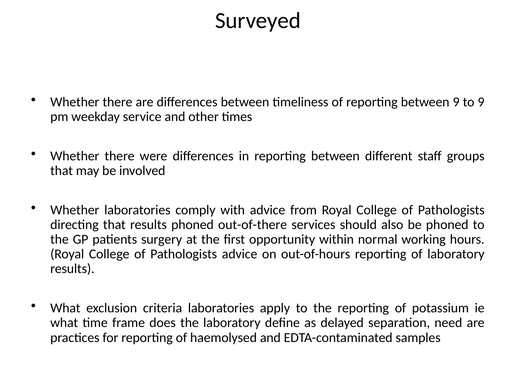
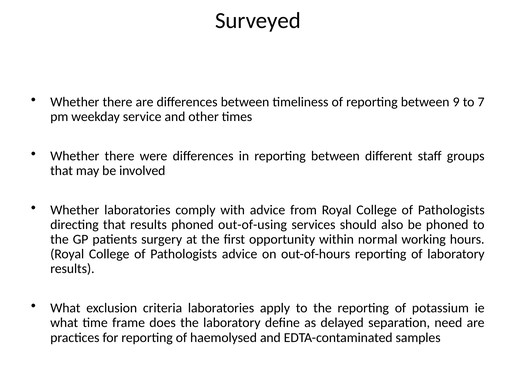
to 9: 9 -> 7
out-of-there: out-of-there -> out-of-using
